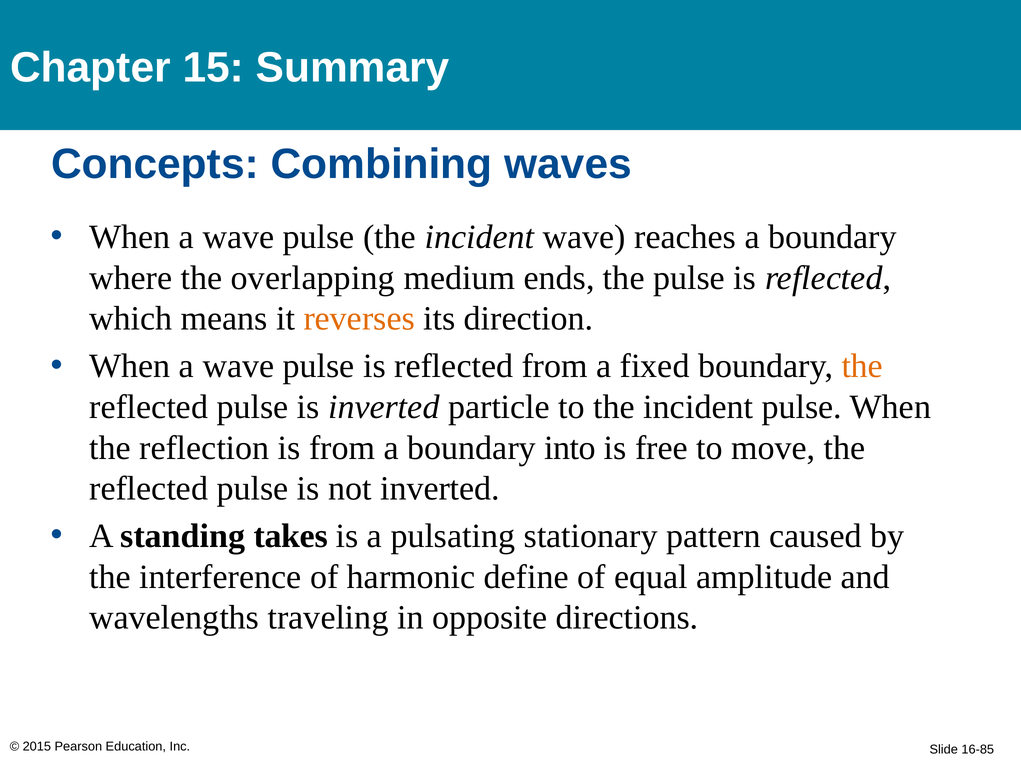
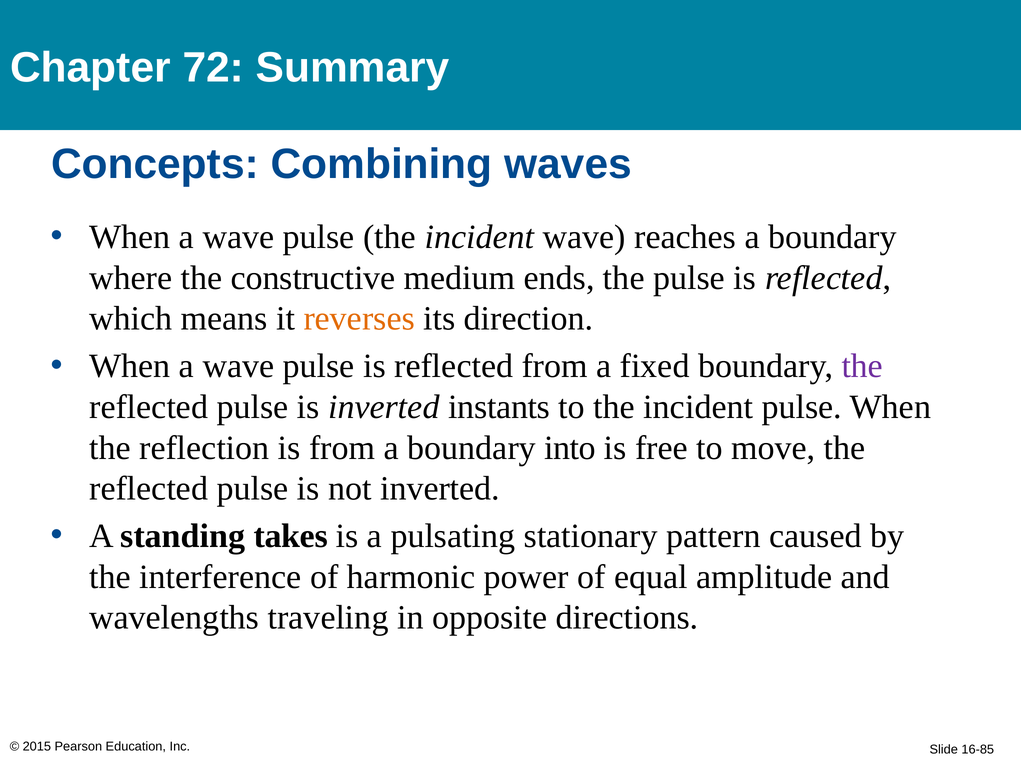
15: 15 -> 72
overlapping: overlapping -> constructive
the at (862, 367) colour: orange -> purple
particle: particle -> instants
define: define -> power
